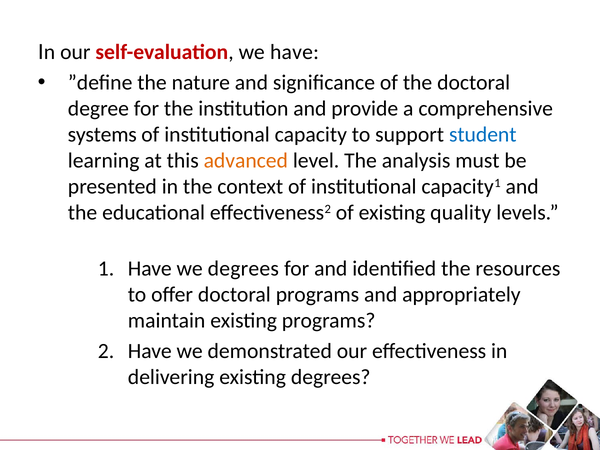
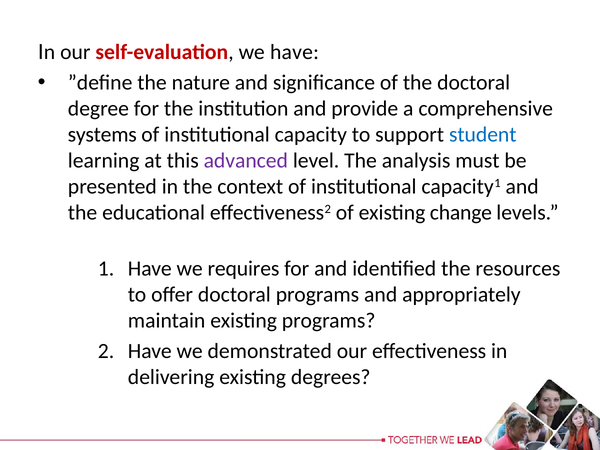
advanced colour: orange -> purple
quality: quality -> change
we degrees: degrees -> requires
